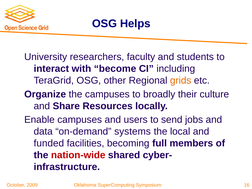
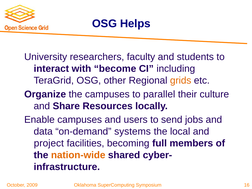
broadly: broadly -> parallel
funded: funded -> project
nation-wide colour: red -> orange
